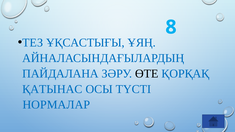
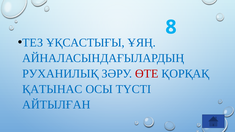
ПАЙДАЛАНА: ПАЙДАЛАНА -> РУХАНИЛЫҚ
ӨТЕ colour: black -> red
НОРМАЛАР: НОРМАЛАР -> АЙТЫЛҒАН
